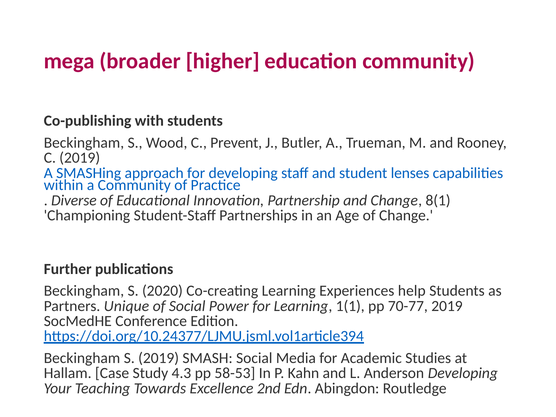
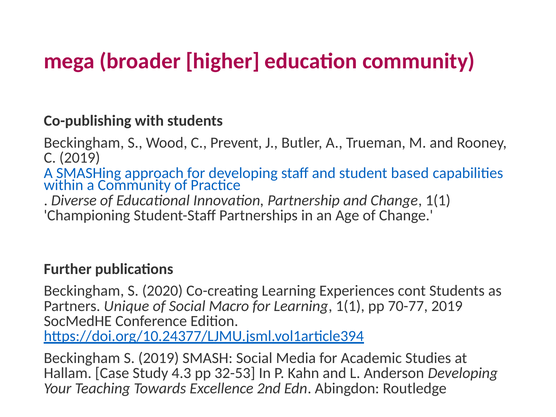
lenses: lenses -> based
Change 8(1: 8(1 -> 1(1
help: help -> cont
Power: Power -> Macro
58-53: 58-53 -> 32-53
